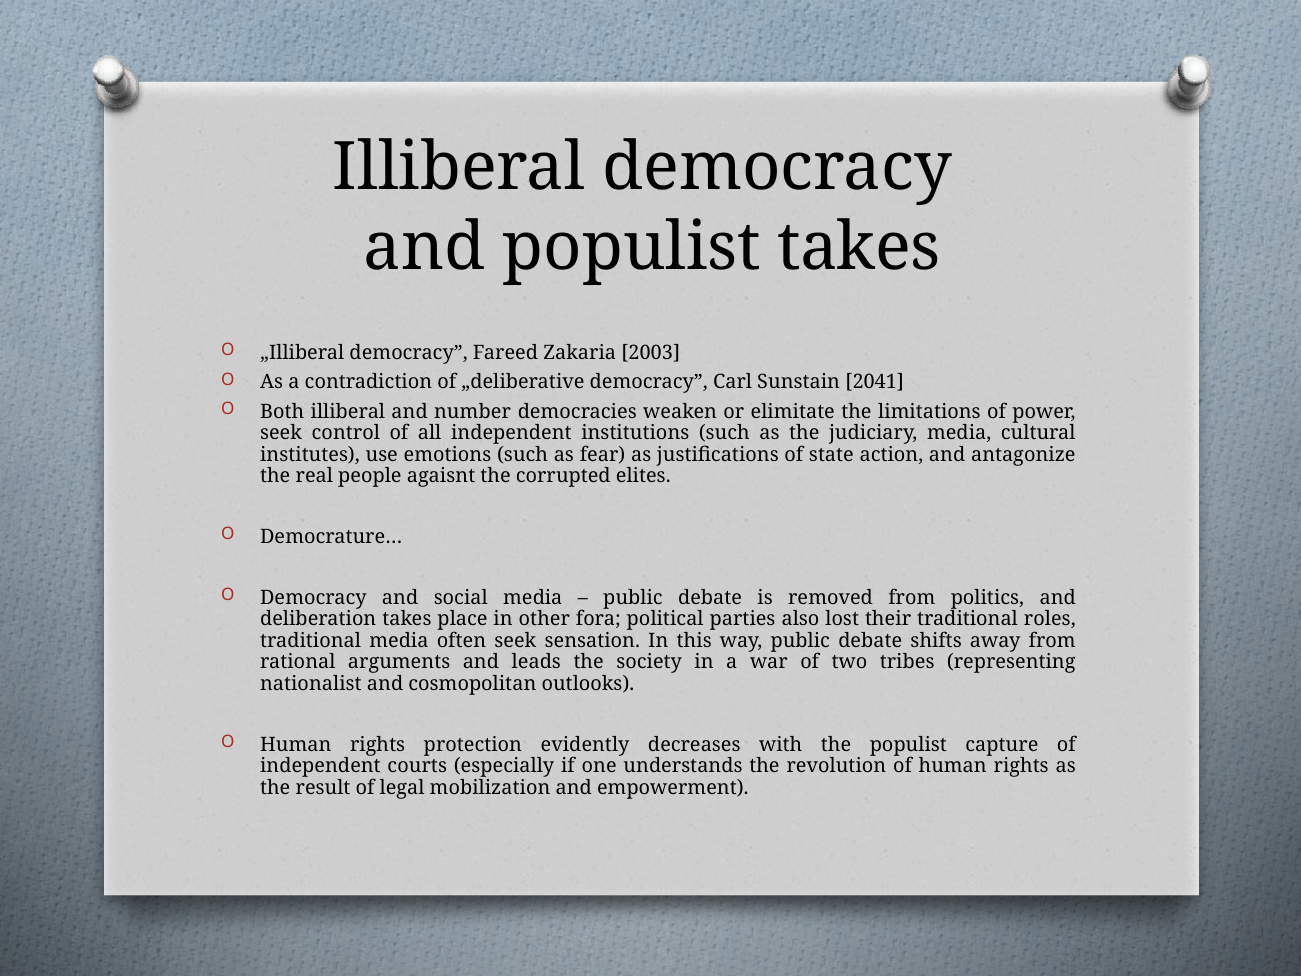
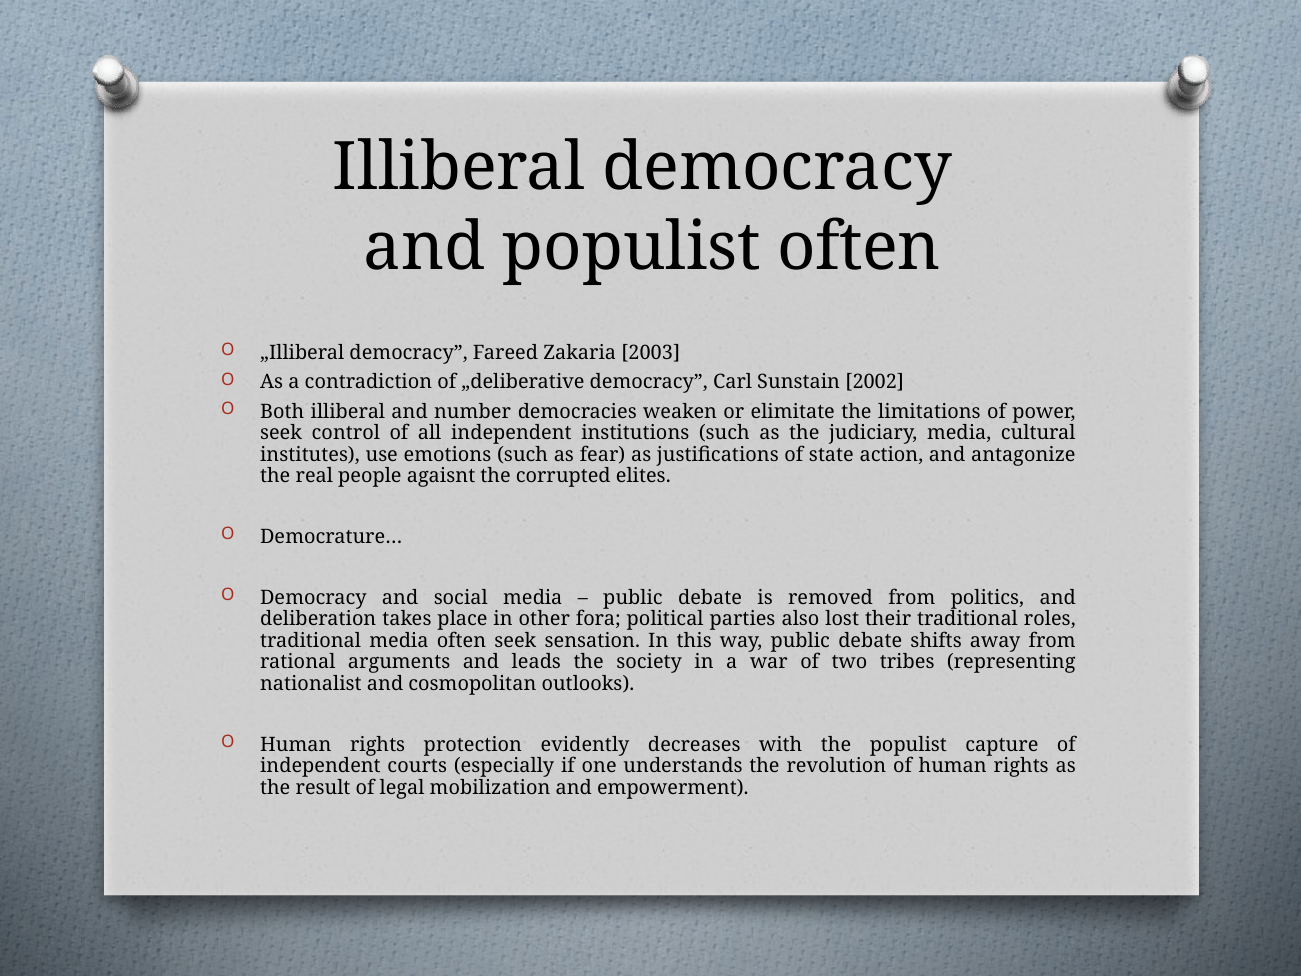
populist takes: takes -> often
2041: 2041 -> 2002
